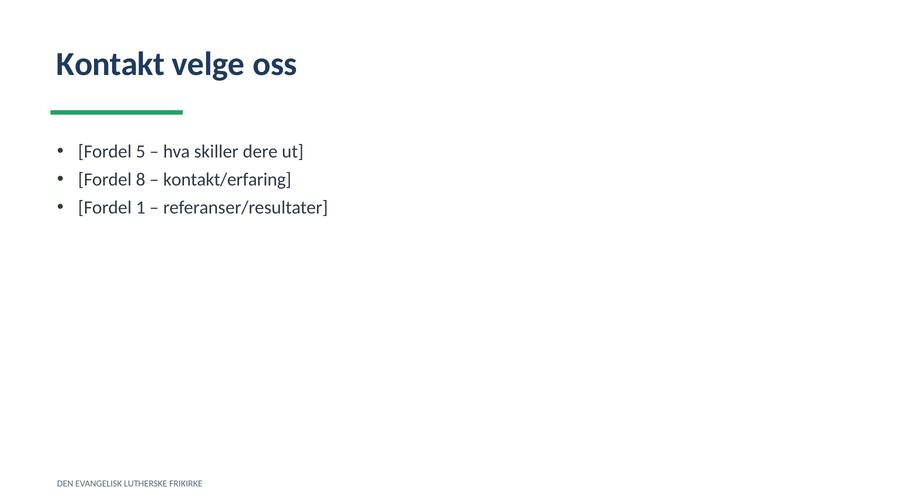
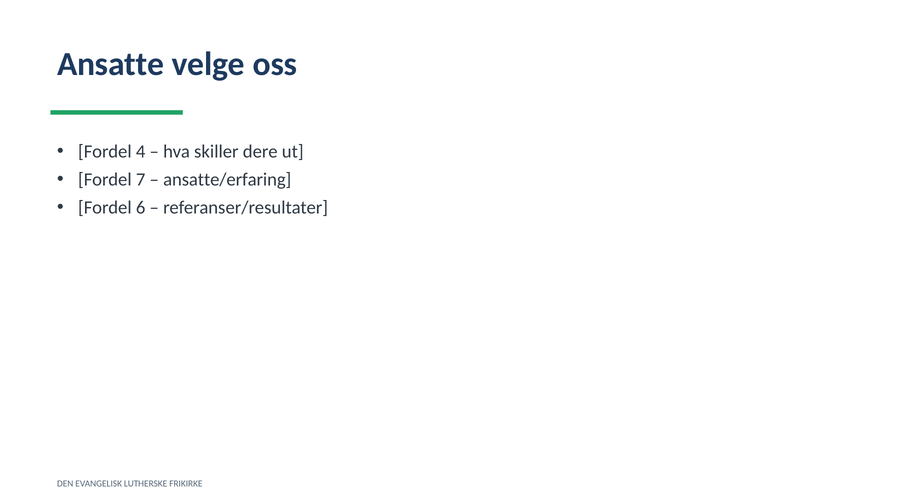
Kontakt: Kontakt -> Ansatte
5: 5 -> 4
8: 8 -> 7
kontakt/erfaring: kontakt/erfaring -> ansatte/erfaring
1: 1 -> 6
